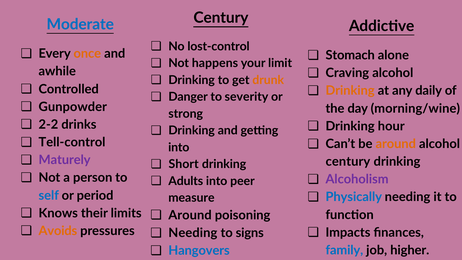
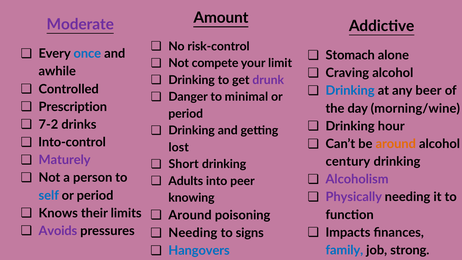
Century at (221, 18): Century -> Amount
Moderate colour: blue -> purple
lost-control: lost-control -> risk-control
once colour: orange -> blue
happens: happens -> compete
drunk colour: orange -> purple
Drinking at (350, 91) colour: orange -> blue
daily: daily -> beer
severity: severity -> minimal
Gunpowder: Gunpowder -> Prescription
strong at (186, 114): strong -> period
2-2: 2-2 -> 7-2
Tell-control: Tell-control -> Into-control
into at (179, 147): into -> lost
Physically colour: blue -> purple
measure: measure -> knowing
Avoids colour: orange -> purple
higher: higher -> strong
